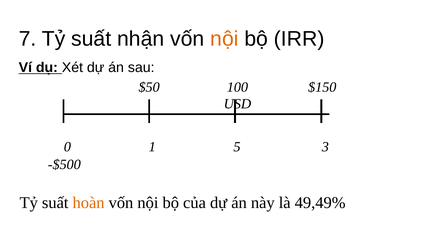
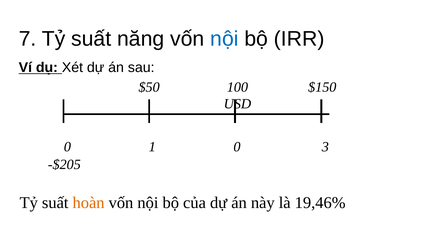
nhận: nhận -> năng
nội at (224, 39) colour: orange -> blue
1 5: 5 -> 0
-$500: -$500 -> -$205
49,49%: 49,49% -> 19,46%
